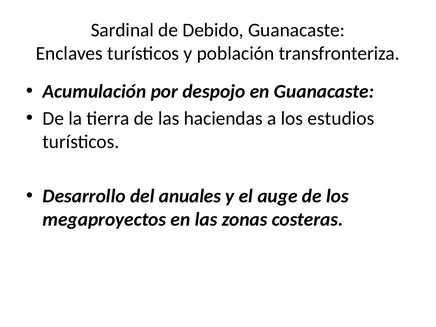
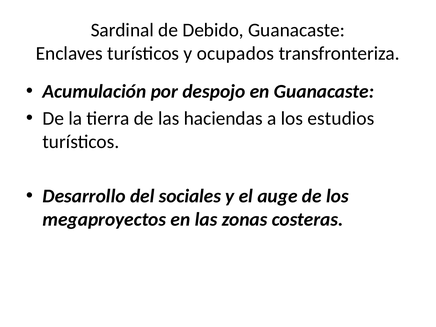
población: población -> ocupados
anuales: anuales -> sociales
